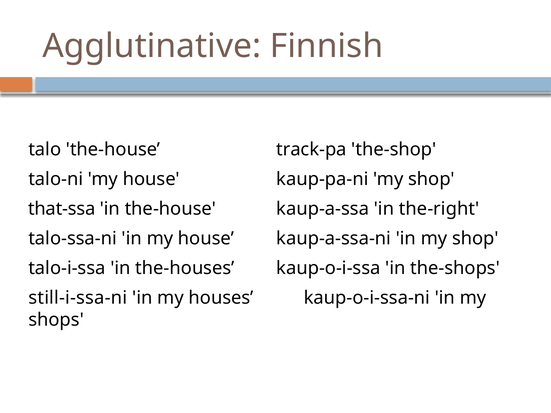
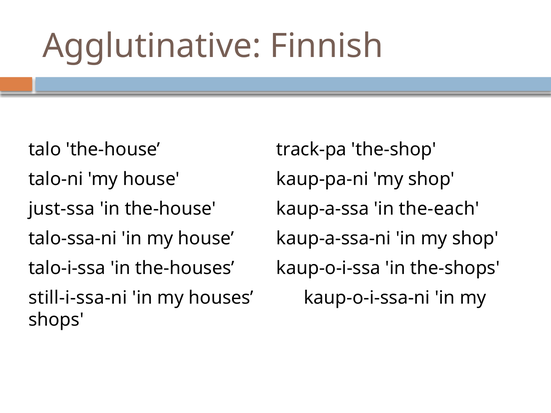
that-ssa: that-ssa -> just-ssa
the-right: the-right -> the-each
